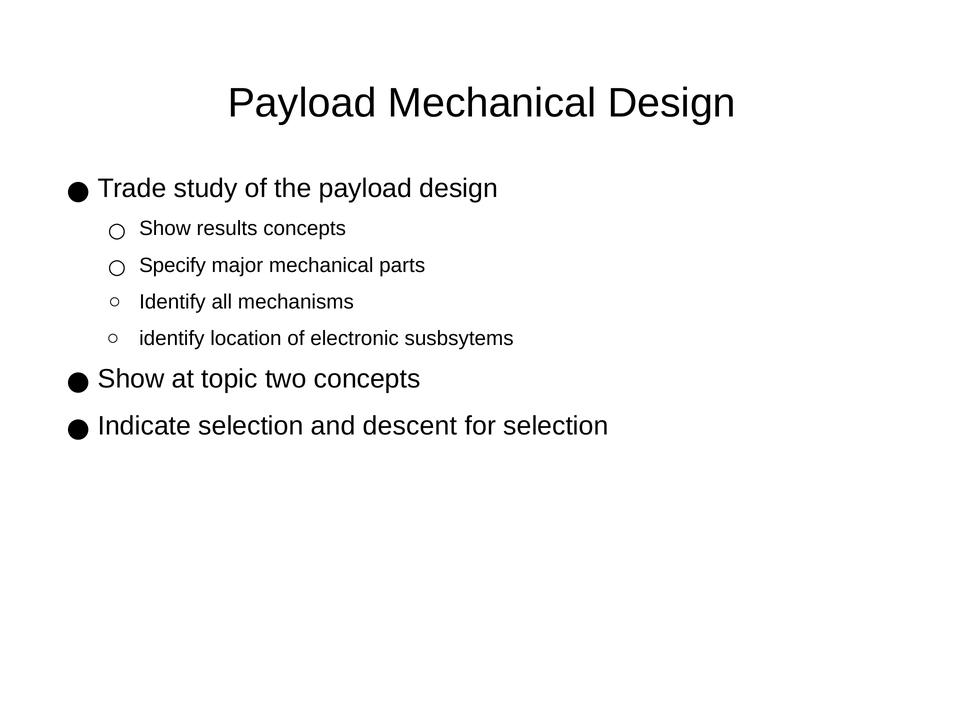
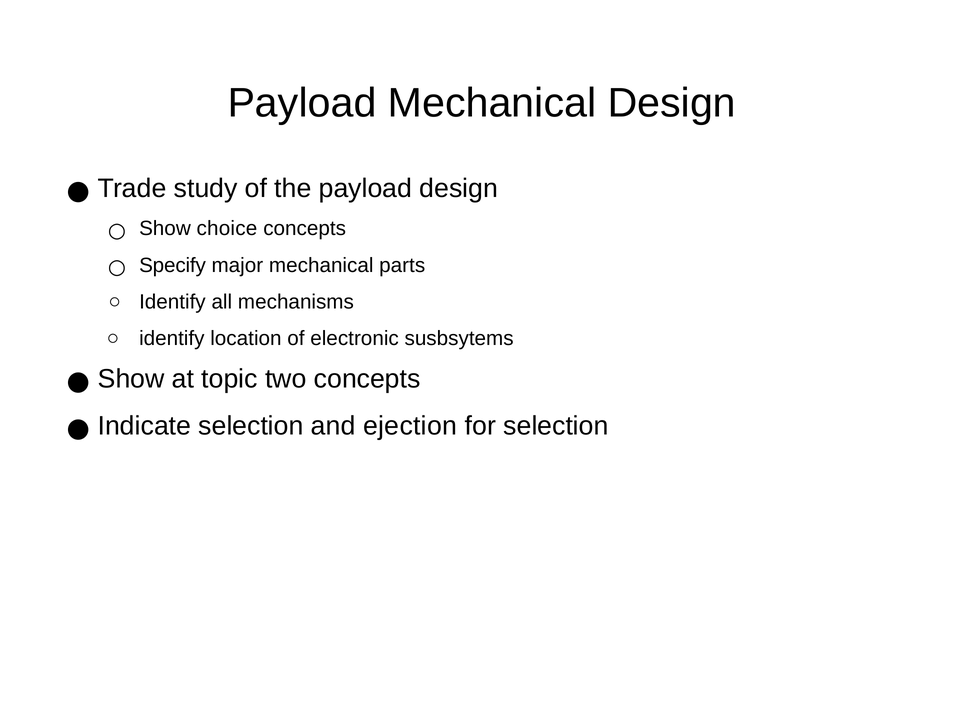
results: results -> choice
descent: descent -> ejection
